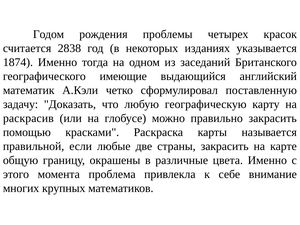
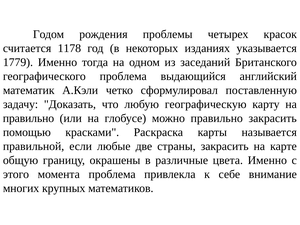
2838: 2838 -> 1178
1874: 1874 -> 1779
географического имеющие: имеющие -> проблема
раскрасив at (28, 118): раскрасив -> правильно
